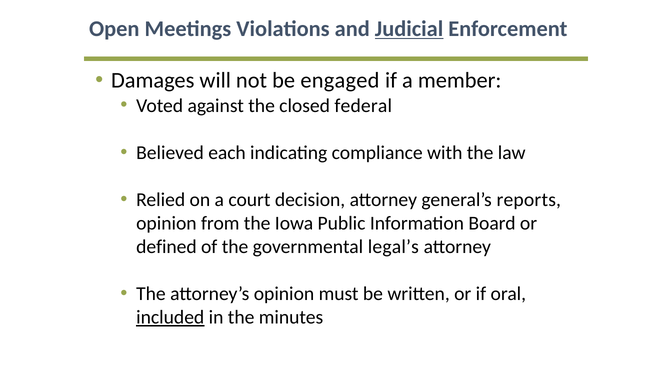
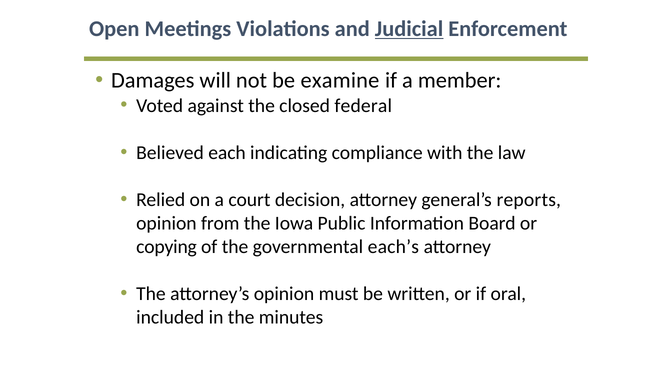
engaged: engaged -> examine
defined: defined -> copying
legal’s: legal’s -> each’s
included underline: present -> none
